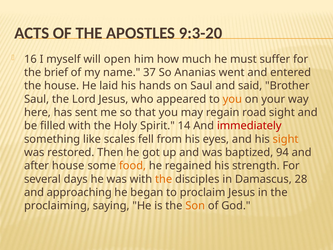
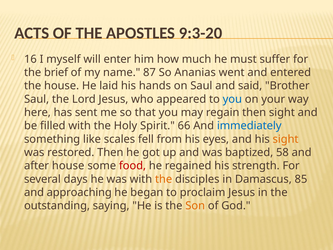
open: open -> enter
37: 37 -> 87
you at (232, 99) colour: orange -> blue
regain road: road -> then
14: 14 -> 66
immediately colour: red -> blue
94: 94 -> 58
food colour: orange -> red
28: 28 -> 85
proclaiming: proclaiming -> outstanding
